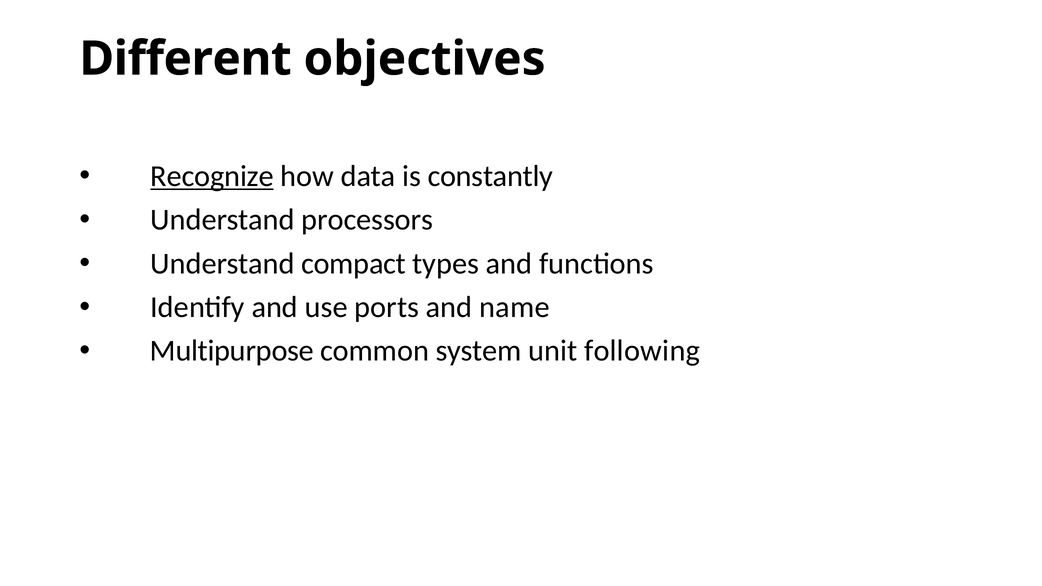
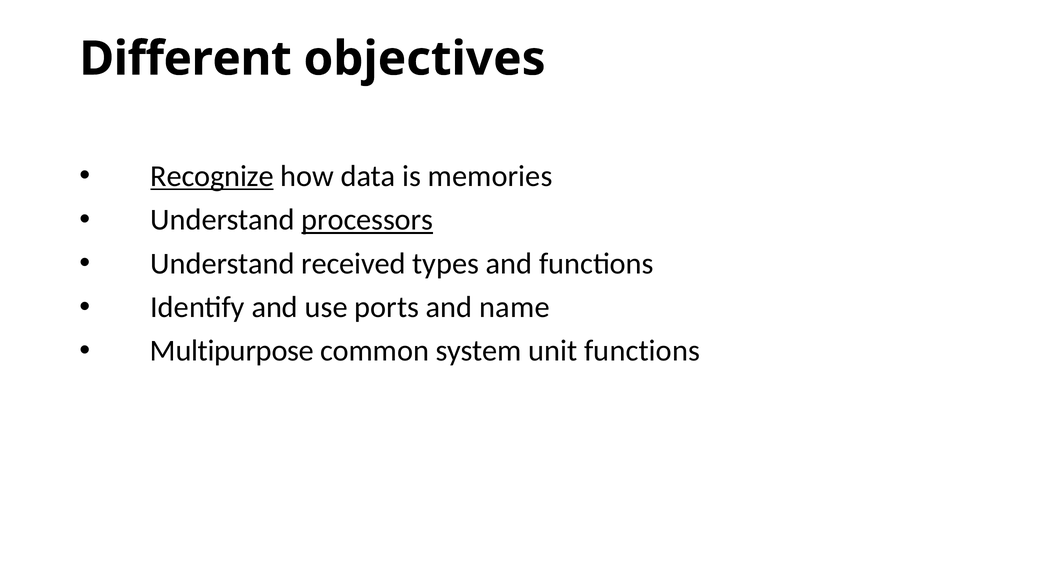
constantly: constantly -> memories
processors underline: none -> present
compact: compact -> received
unit following: following -> functions
